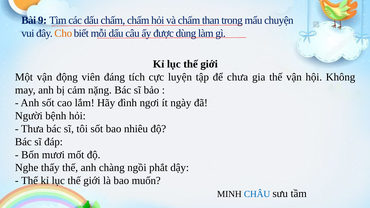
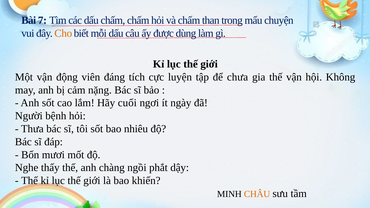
9: 9 -> 7
đình: đình -> cuối
muốn: muốn -> khiến
CHÂU colour: blue -> orange
